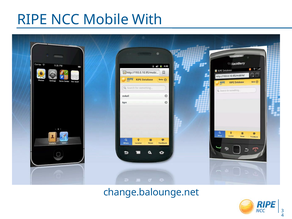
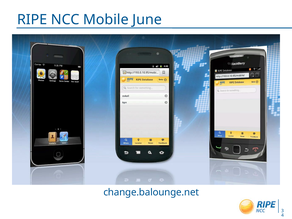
With: With -> June
